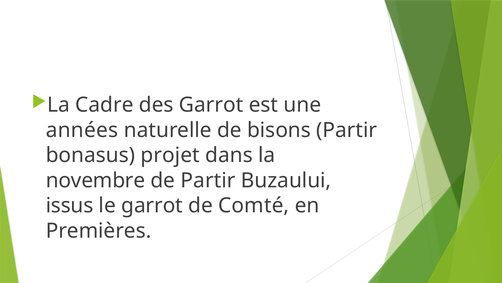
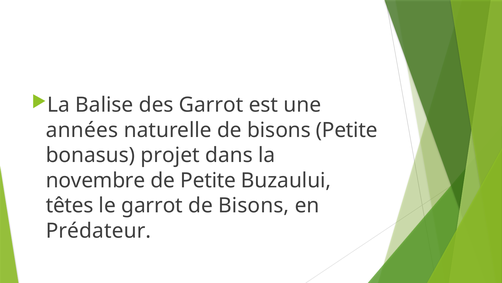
Cadre: Cadre -> Balise
bisons Partir: Partir -> Petite
de Partir: Partir -> Petite
issus: issus -> têtes
Comté at (254, 205): Comté -> Bisons
Premières: Premières -> Prédateur
